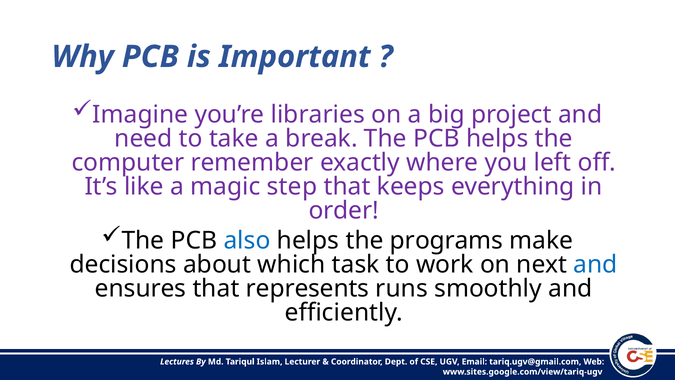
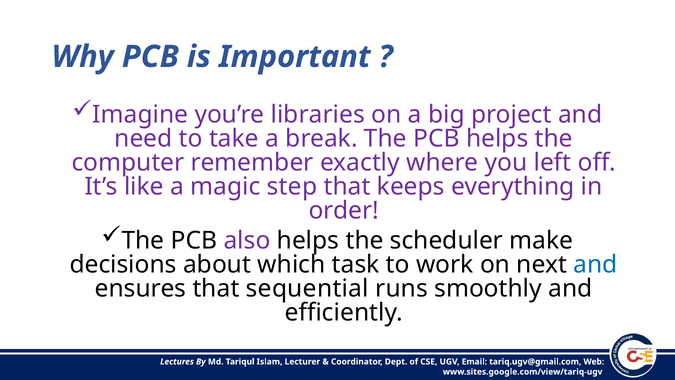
also colour: blue -> purple
programs: programs -> scheduler
represents: represents -> sequential
